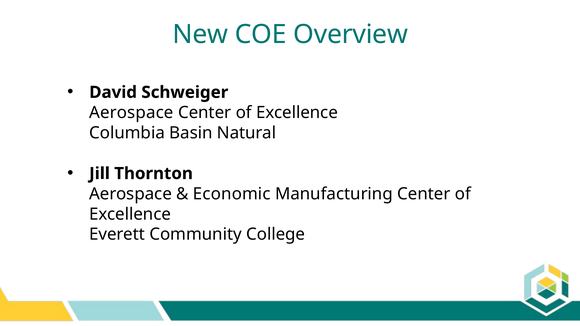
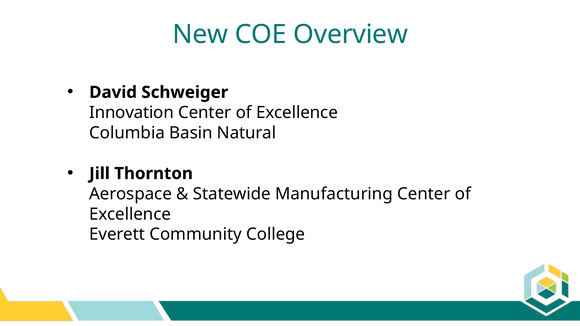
Aerospace at (131, 113): Aerospace -> Innovation
Economic: Economic -> Statewide
